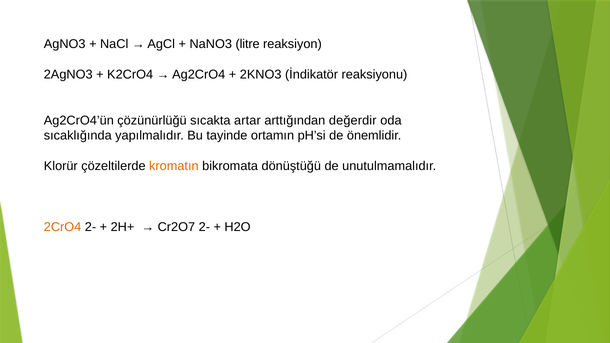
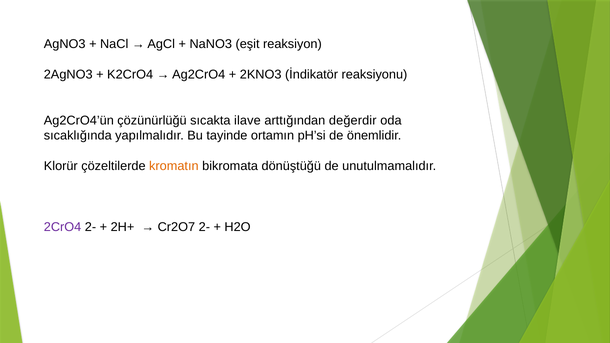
litre: litre -> eşit
artar: artar -> ilave
2CrO4 colour: orange -> purple
